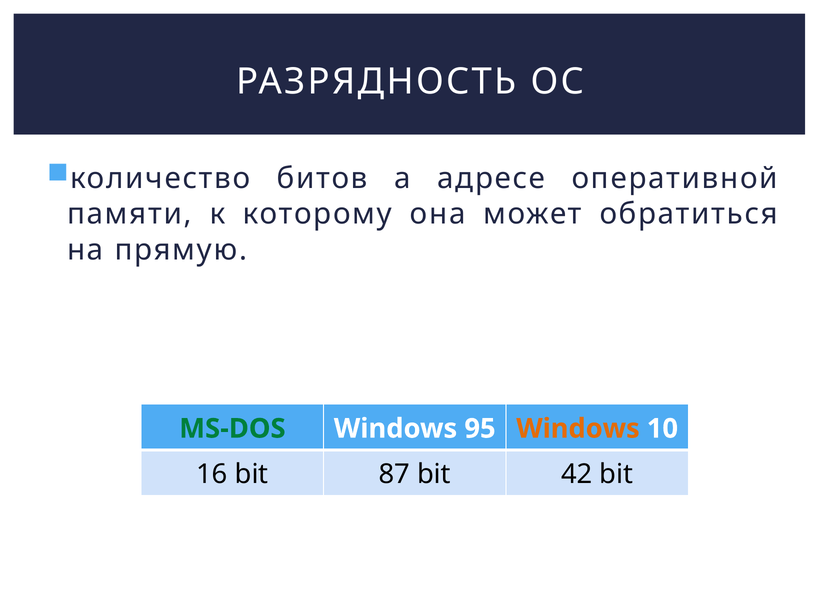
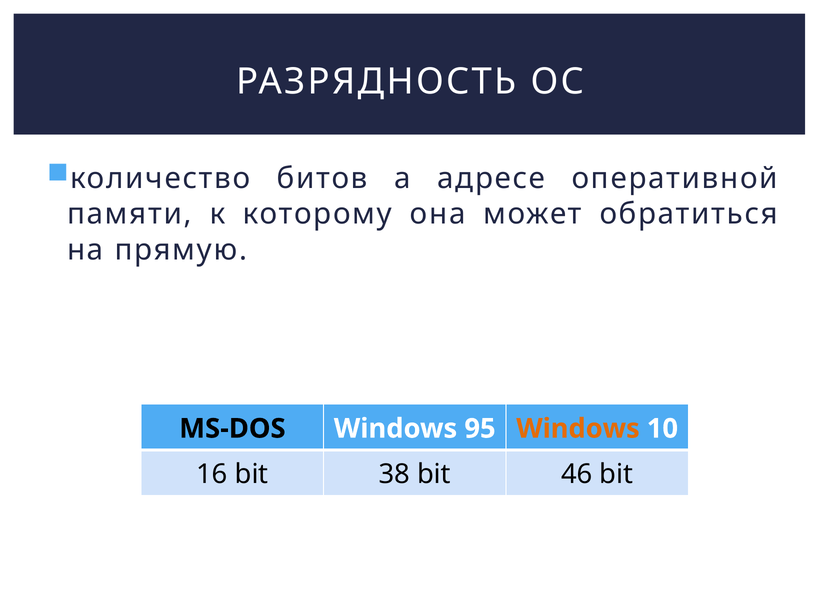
MS-DOS colour: green -> black
87: 87 -> 38
42: 42 -> 46
